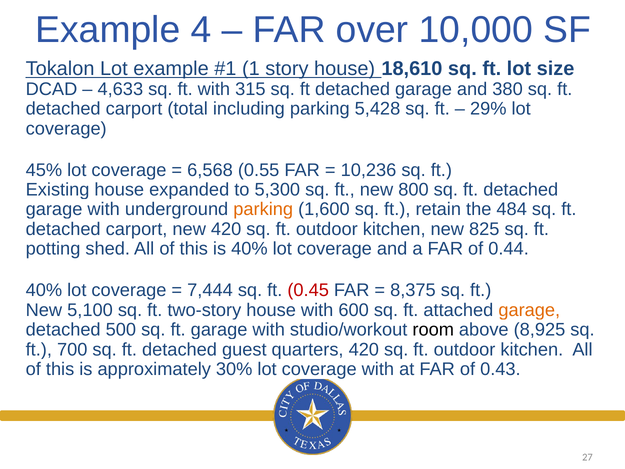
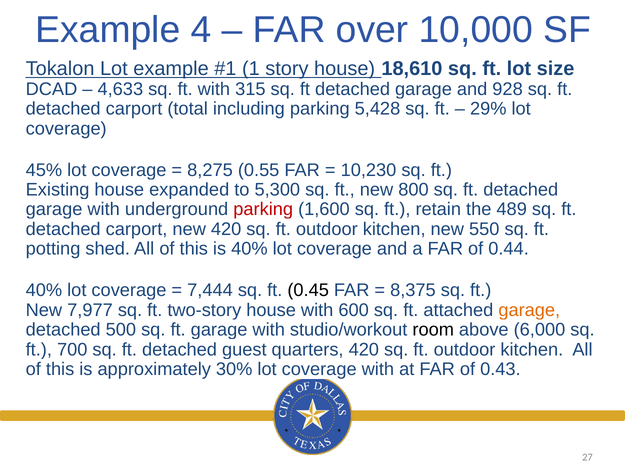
380: 380 -> 928
6,568: 6,568 -> 8,275
10,236: 10,236 -> 10,230
parking at (263, 209) colour: orange -> red
484: 484 -> 489
825: 825 -> 550
0.45 colour: red -> black
5,100: 5,100 -> 7,977
8,925: 8,925 -> 6,000
